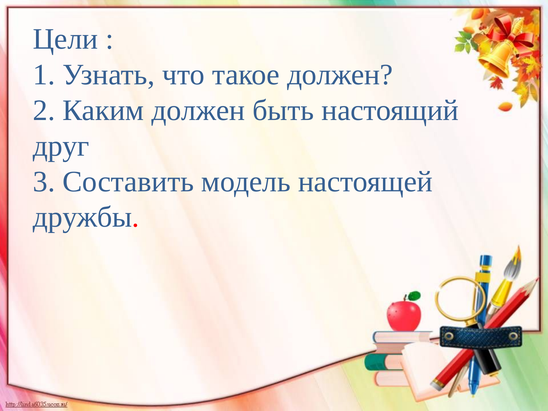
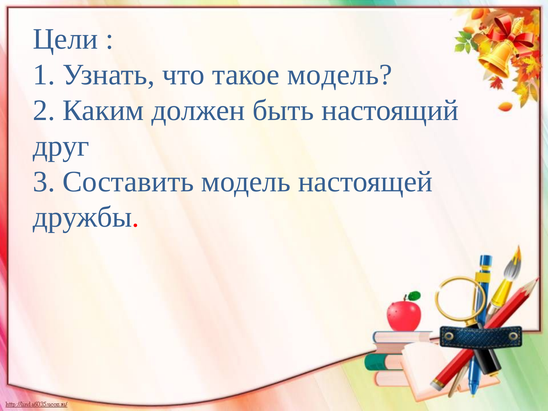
такое должен: должен -> модель
